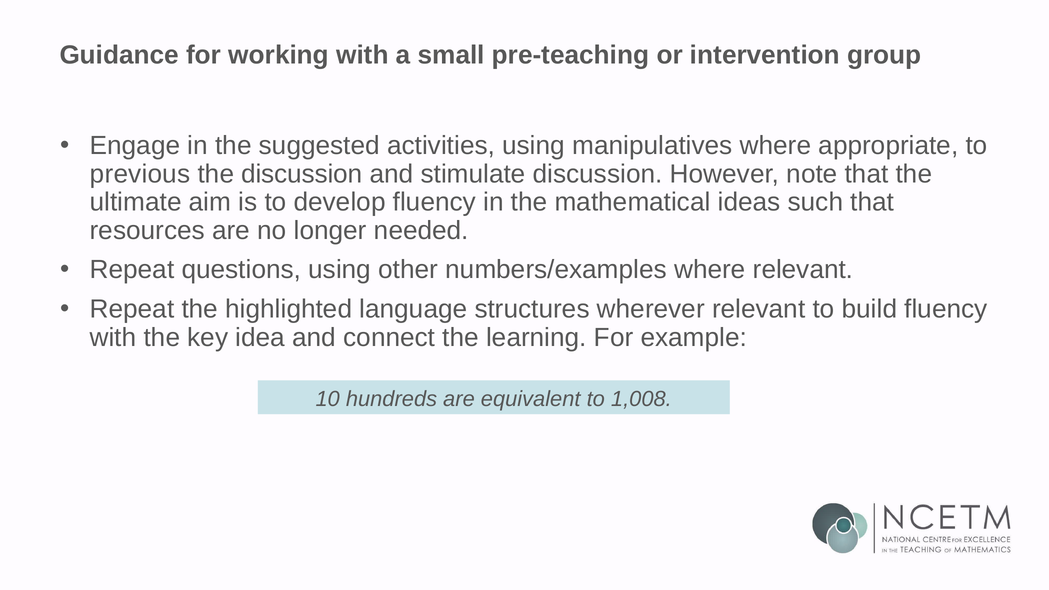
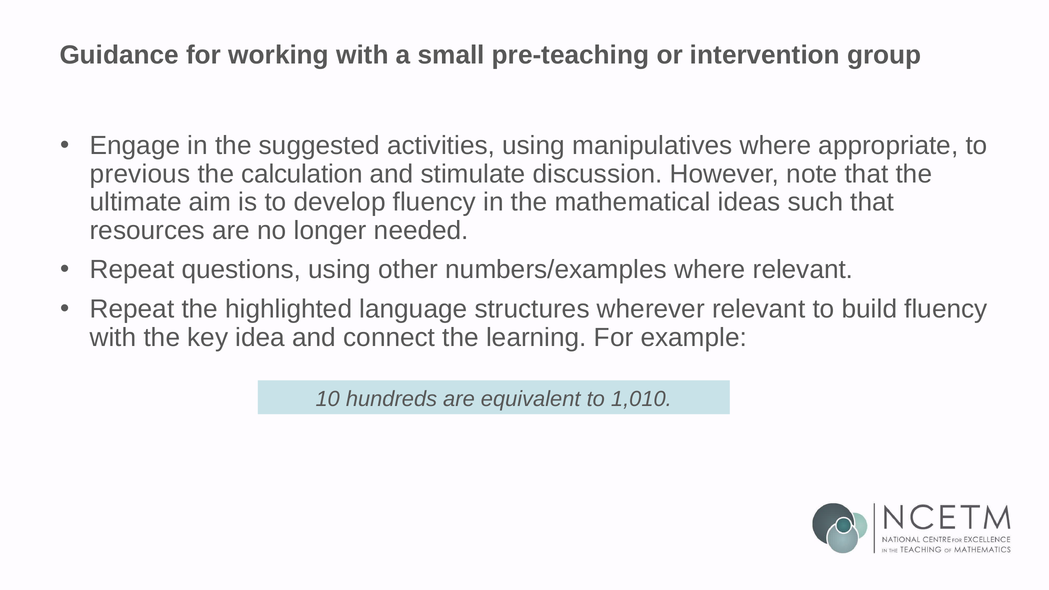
the discussion: discussion -> calculation
1,008: 1,008 -> 1,010
